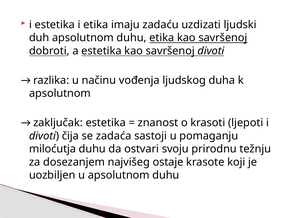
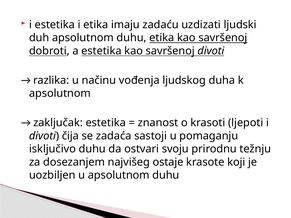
miloćutja: miloćutja -> isključivo
